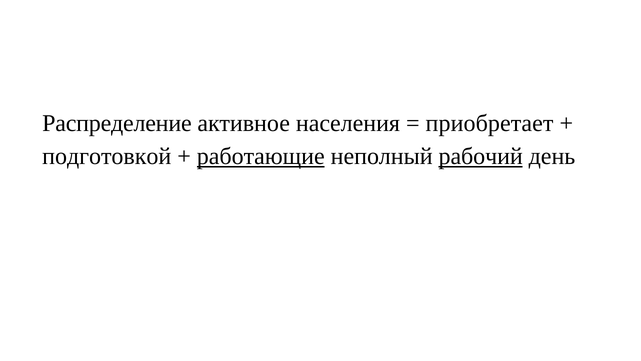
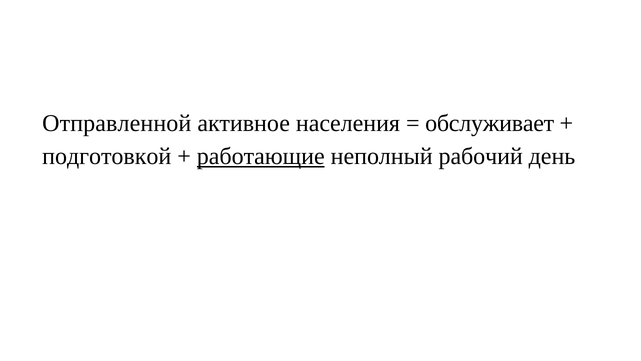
Распределение: Распределение -> Отправленной
приобретает: приобретает -> обслуживает
рабочий underline: present -> none
